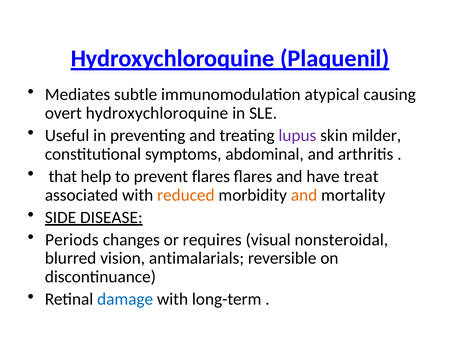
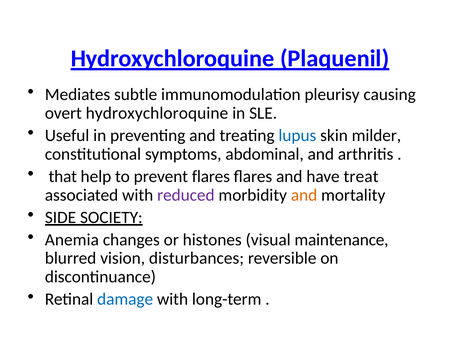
atypical: atypical -> pleurisy
lupus colour: purple -> blue
reduced colour: orange -> purple
DISEASE: DISEASE -> SOCIETY
Periods: Periods -> Anemia
requires: requires -> histones
nonsteroidal: nonsteroidal -> maintenance
antimalarials: antimalarials -> disturbances
